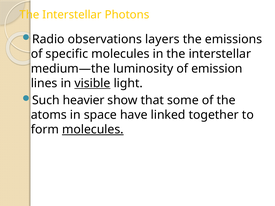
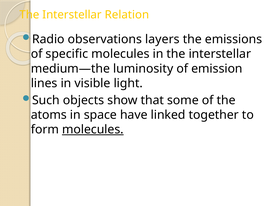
Photons: Photons -> Relation
visible underline: present -> none
heavier: heavier -> objects
